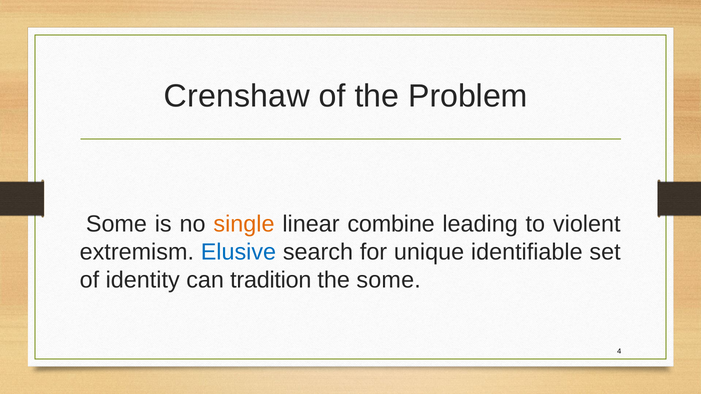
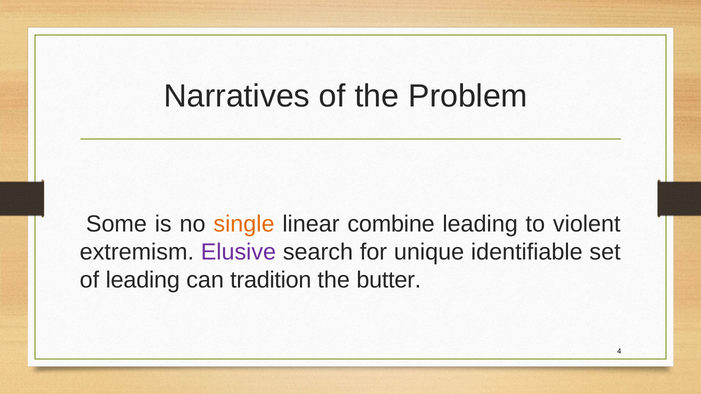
Crenshaw: Crenshaw -> Narratives
Elusive colour: blue -> purple
of identity: identity -> leading
the some: some -> butter
